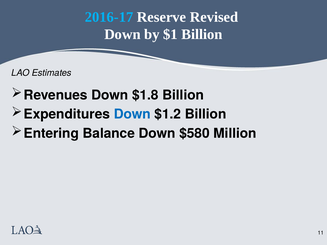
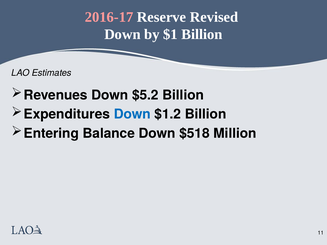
2016-17 colour: light blue -> pink
$1.8: $1.8 -> $5.2
$580: $580 -> $518
